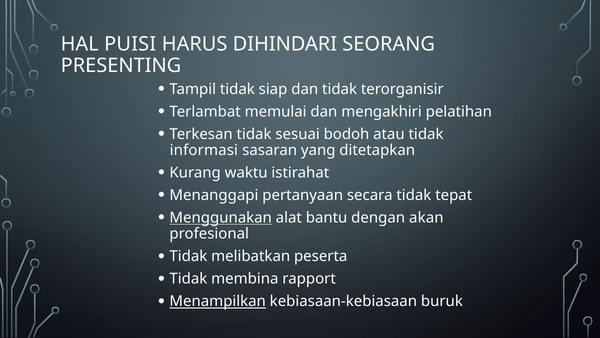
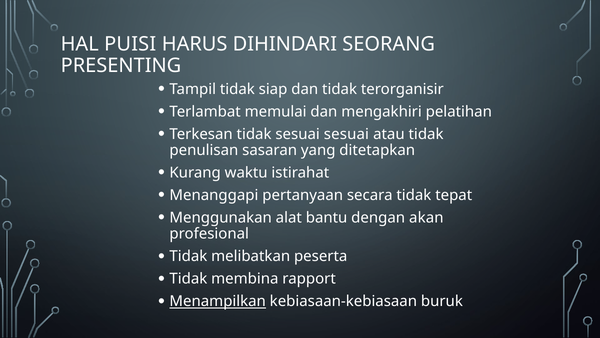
sesuai bodoh: bodoh -> sesuai
informasi: informasi -> penulisan
Menggunakan underline: present -> none
